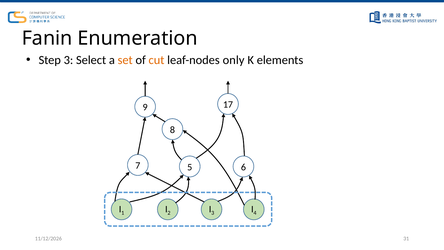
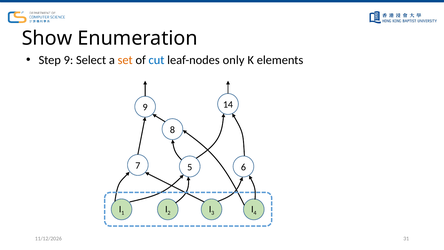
Fanin: Fanin -> Show
Step 3: 3 -> 9
cut colour: orange -> blue
17: 17 -> 14
